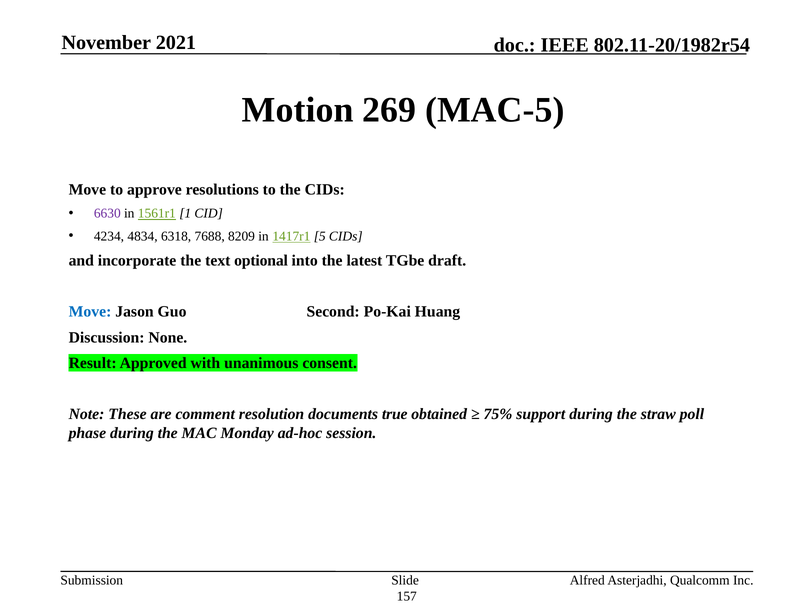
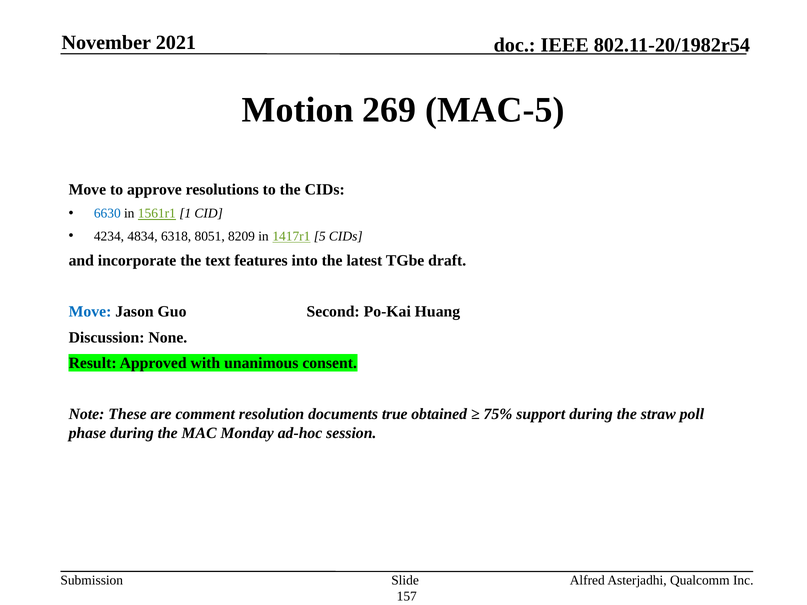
6630 colour: purple -> blue
7688: 7688 -> 8051
optional: optional -> features
